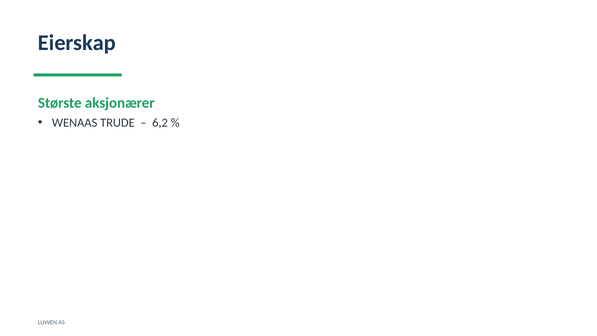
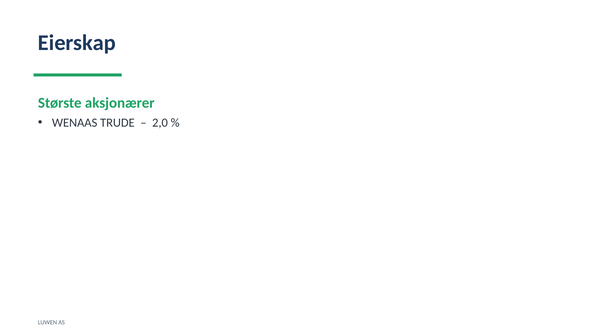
6,2: 6,2 -> 2,0
